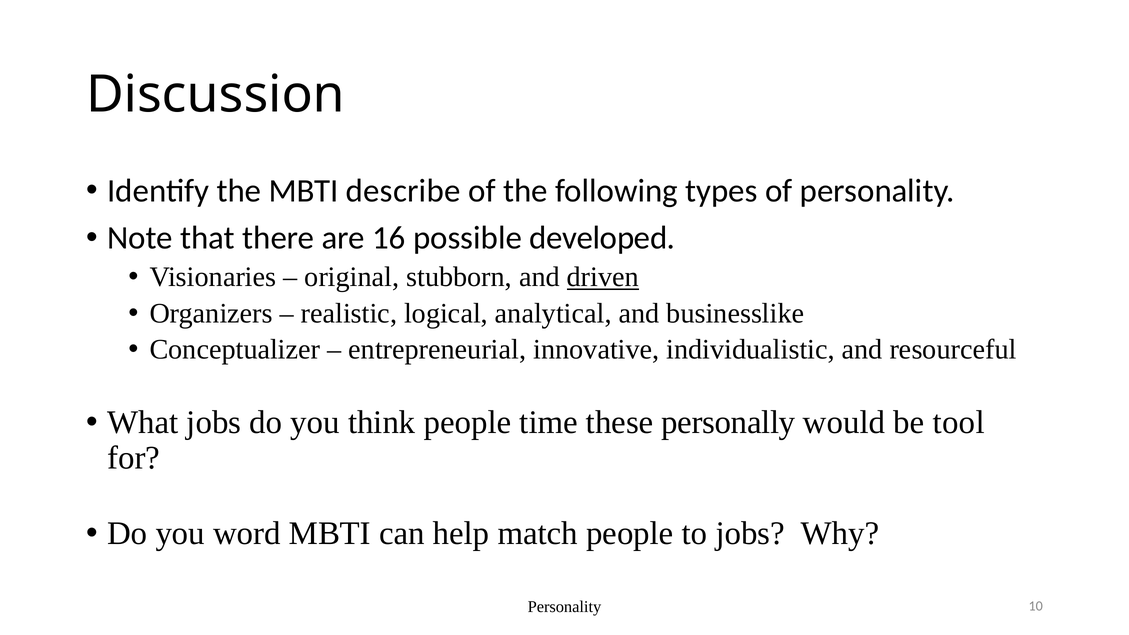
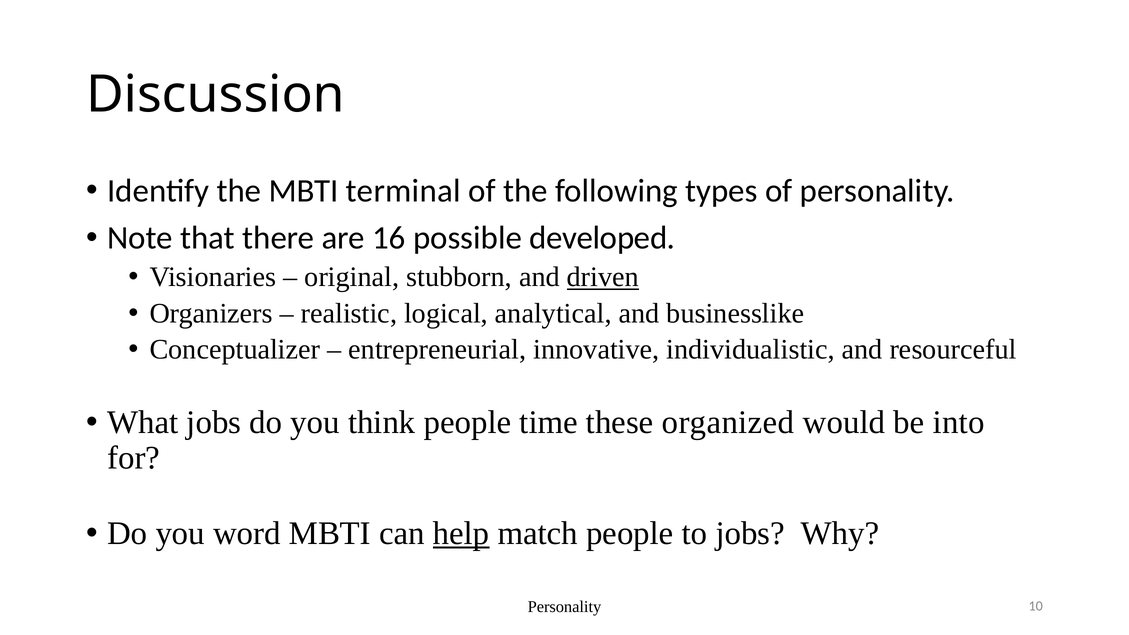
describe: describe -> terminal
personally: personally -> organized
tool: tool -> into
help underline: none -> present
